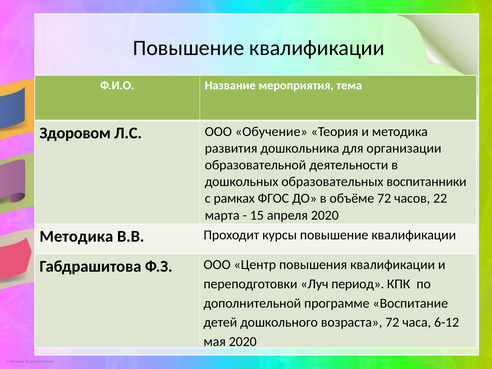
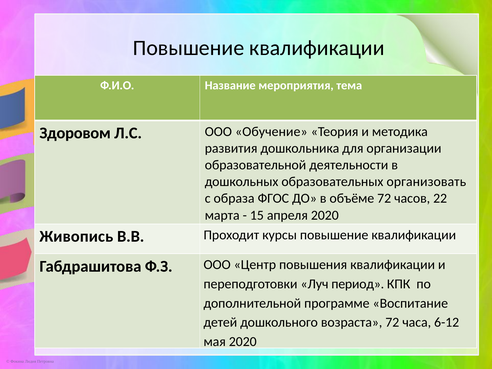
воспитанники: воспитанники -> организовать
рамках: рамках -> образа
Методика at (76, 237): Методика -> Живопись
